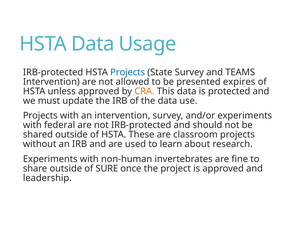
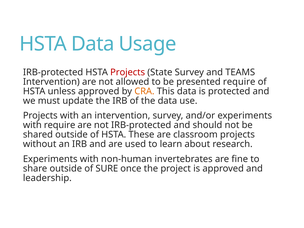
Projects at (128, 72) colour: blue -> red
presented expires: expires -> require
with federal: federal -> require
